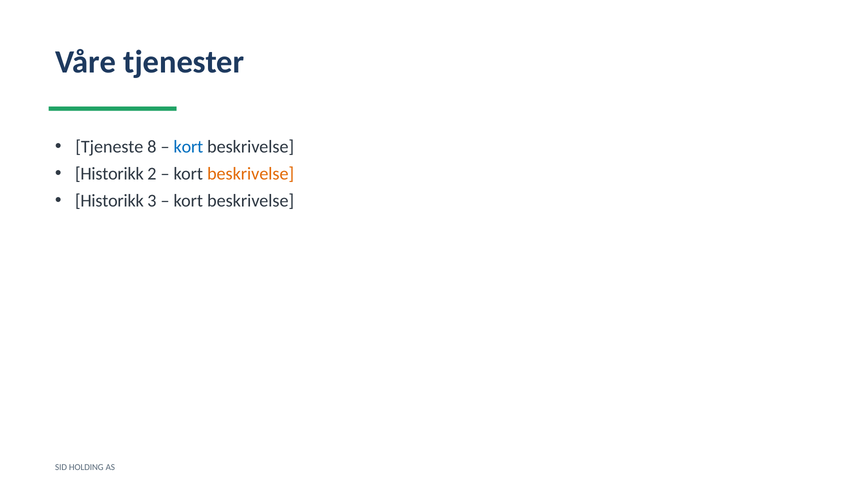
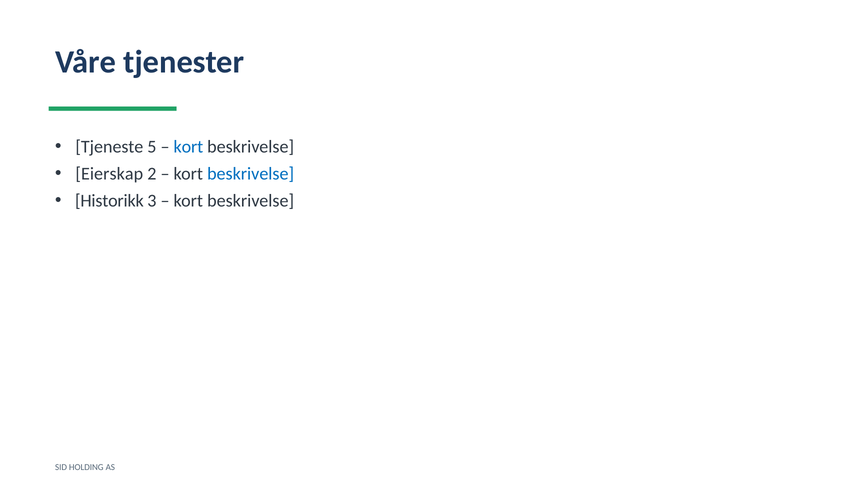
8: 8 -> 5
Historikk at (109, 174): Historikk -> Eierskap
beskrivelse at (251, 174) colour: orange -> blue
